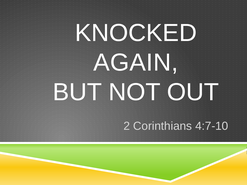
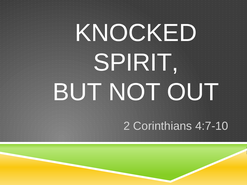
AGAIN: AGAIN -> SPIRIT
